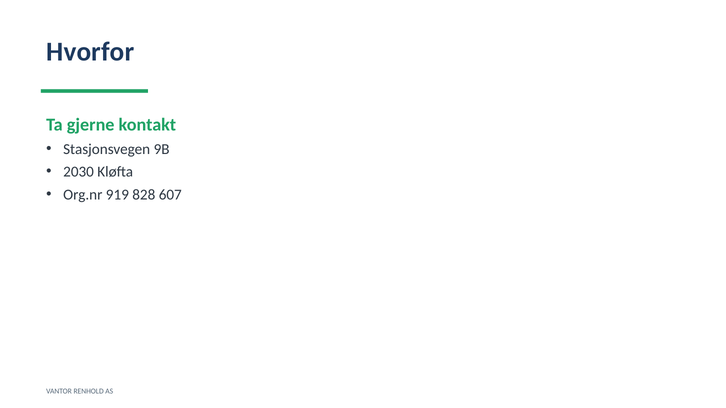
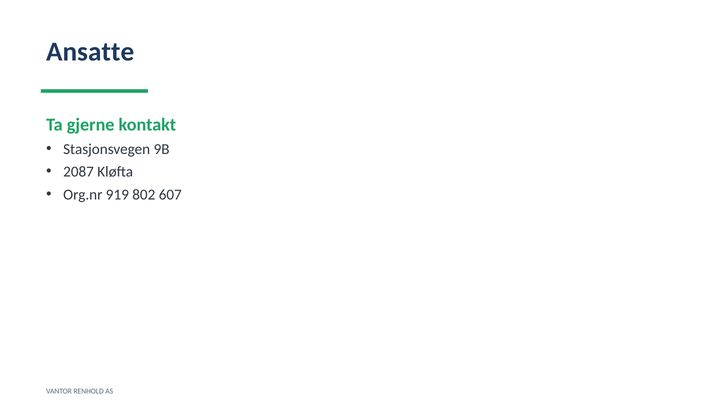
Hvorfor: Hvorfor -> Ansatte
2030: 2030 -> 2087
828: 828 -> 802
